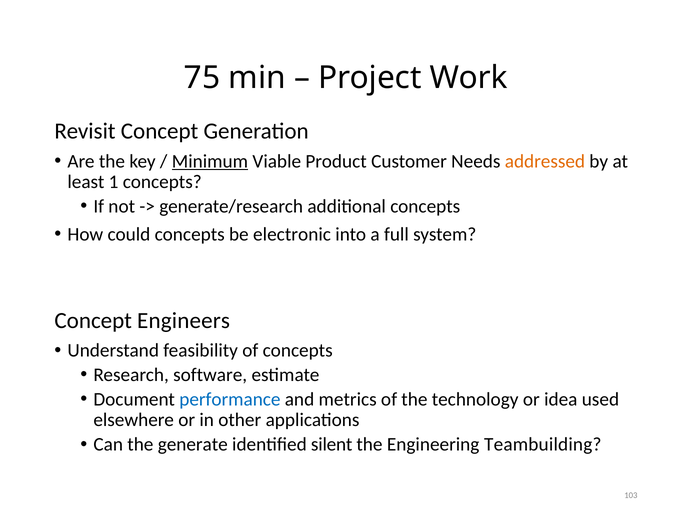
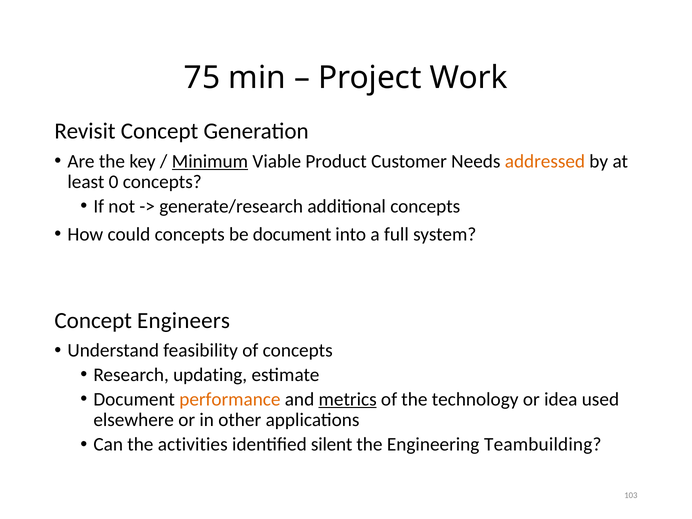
1: 1 -> 0
be electronic: electronic -> document
software: software -> updating
performance colour: blue -> orange
metrics underline: none -> present
generate: generate -> activities
